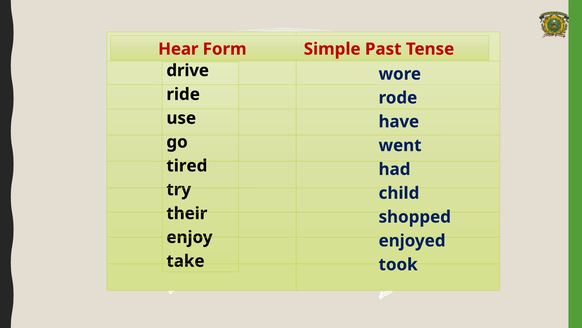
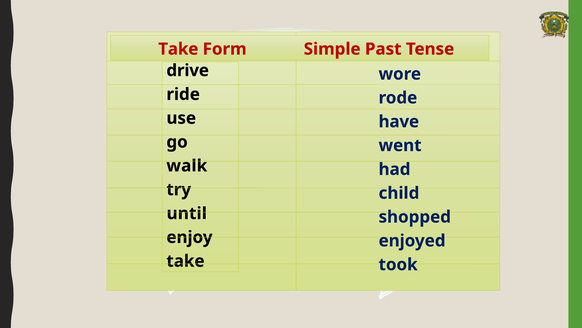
Hear at (178, 49): Hear -> Take
tired: tired -> walk
their: their -> until
